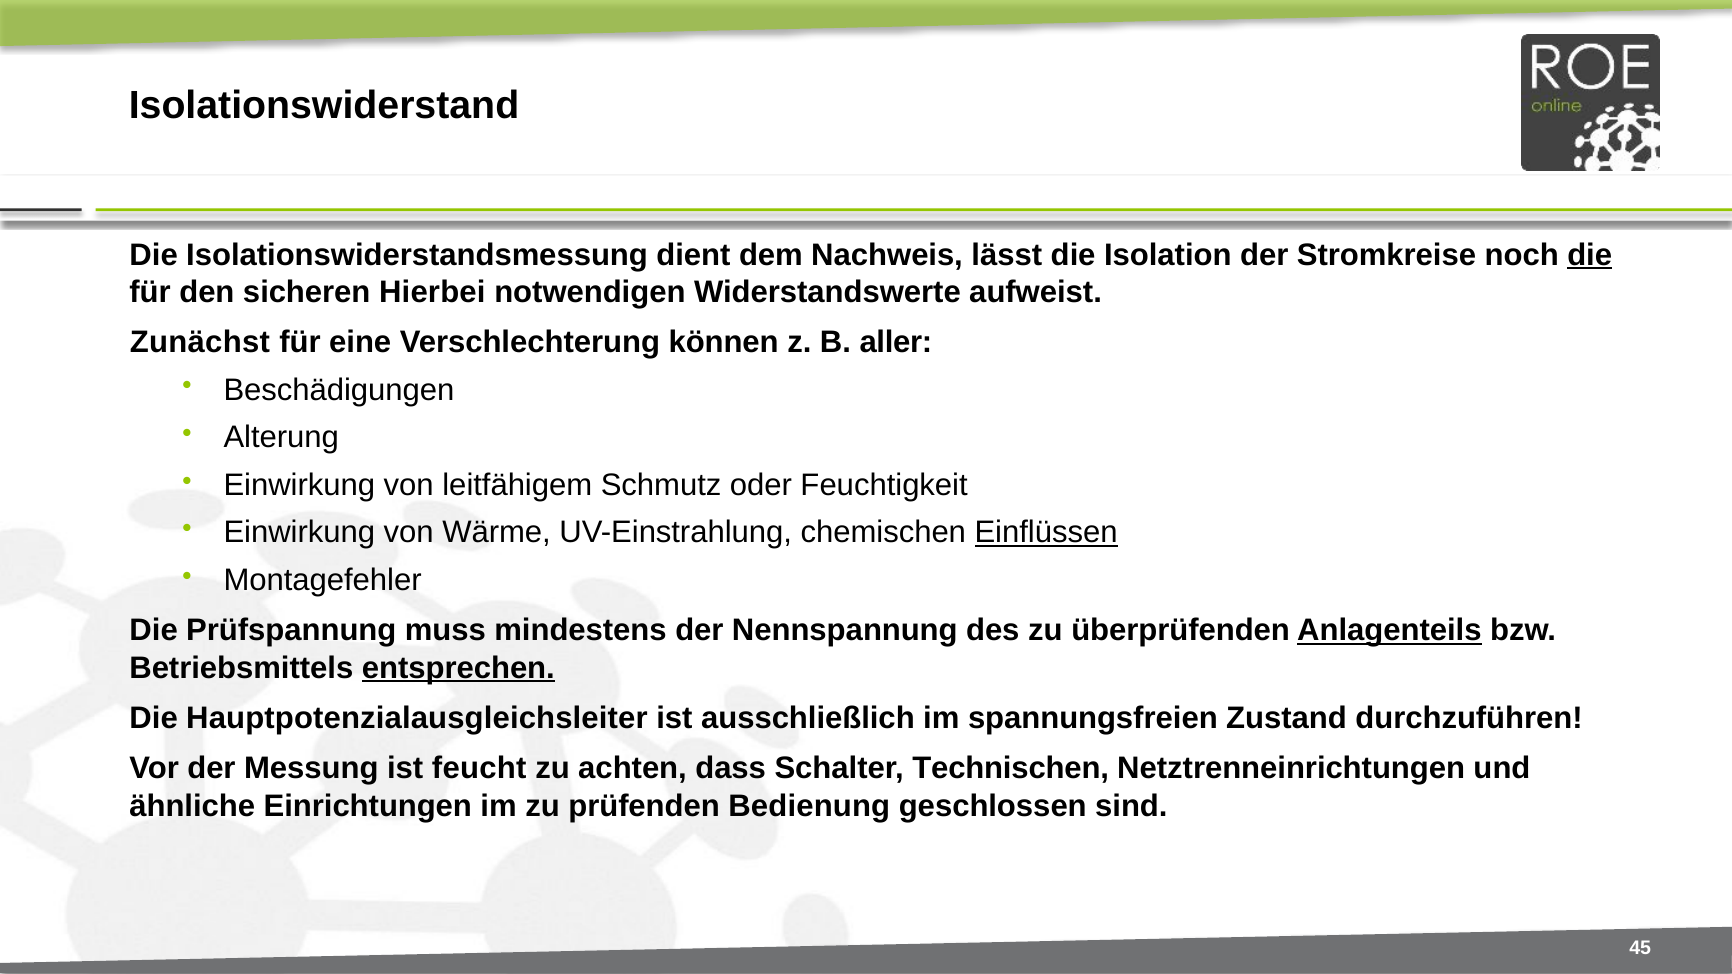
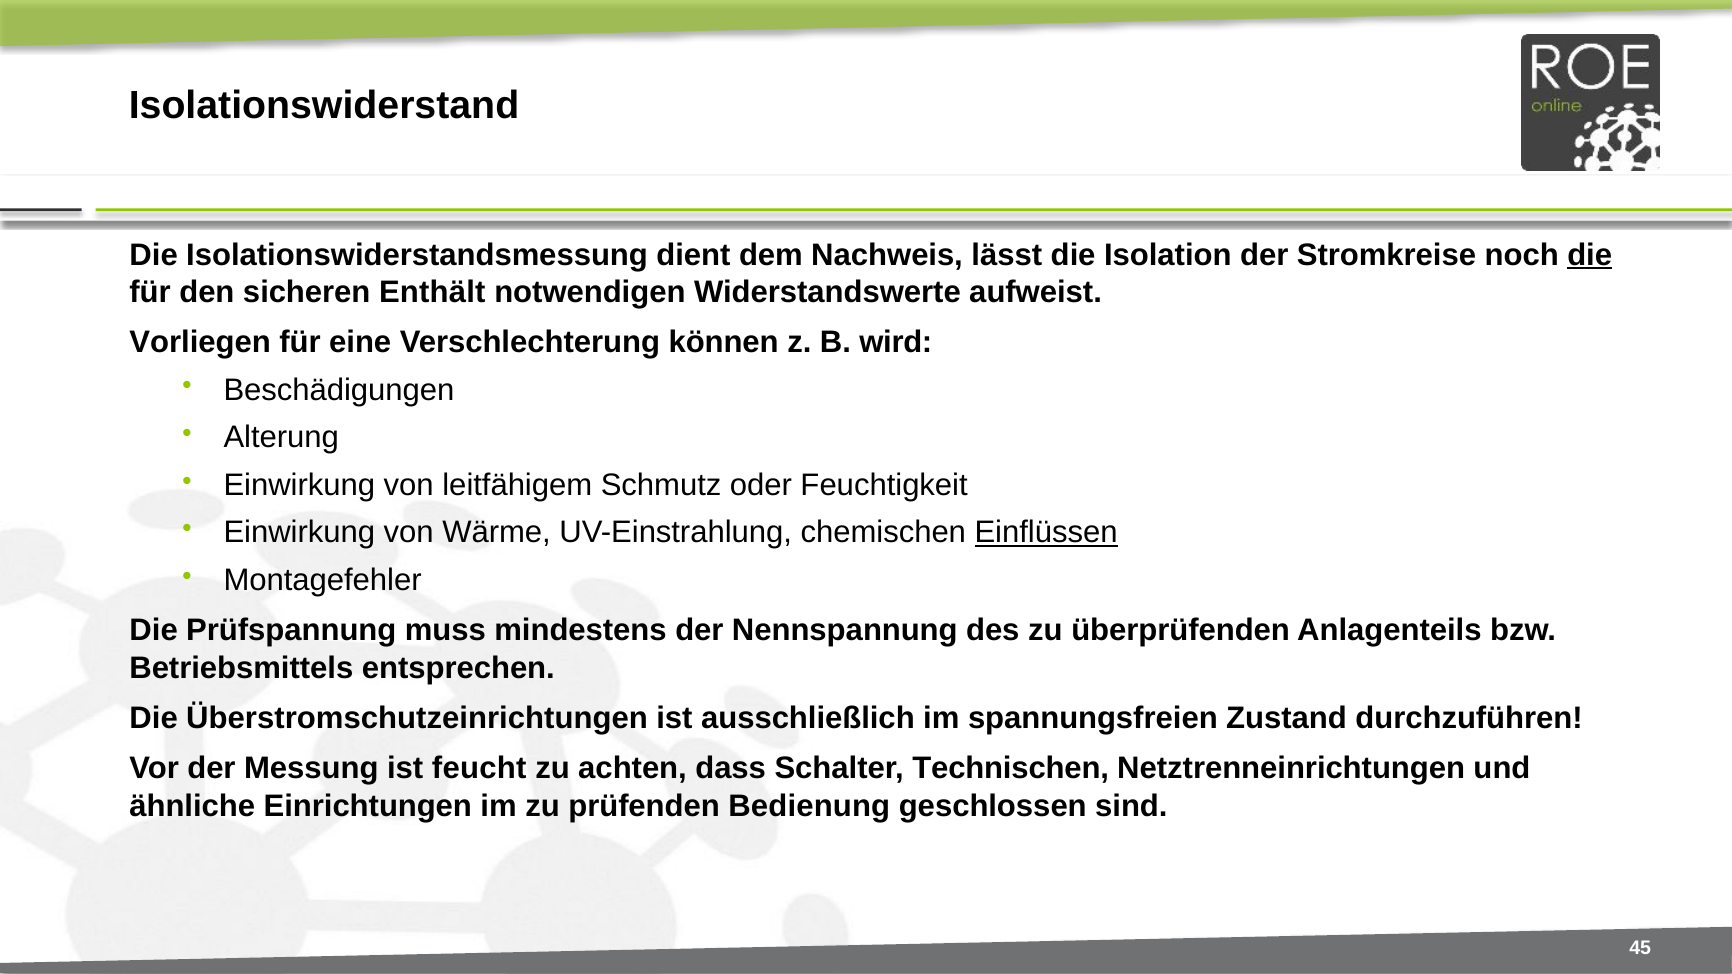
Hierbei: Hierbei -> Enthält
Zunächst: Zunächst -> Vorliegen
aller: aller -> wird
Anlagenteils underline: present -> none
entsprechen underline: present -> none
Hauptpotenzialausgleichsleiter: Hauptpotenzialausgleichsleiter -> Überstromschutzeinrichtungen
